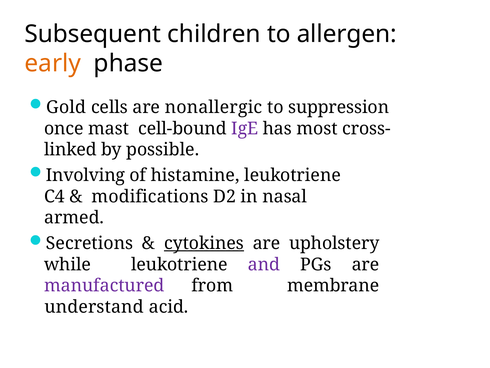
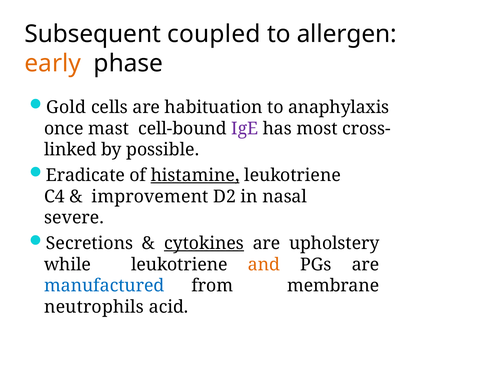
children: children -> coupled
nonallergic: nonallergic -> habituation
suppression: suppression -> anaphylaxis
Involving: Involving -> Eradicate
histamine underline: none -> present
modifications: modifications -> improvement
armed: armed -> severe
and colour: purple -> orange
manufactured colour: purple -> blue
understand: understand -> neutrophils
